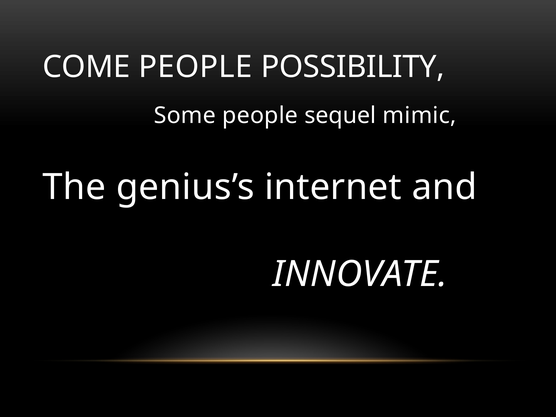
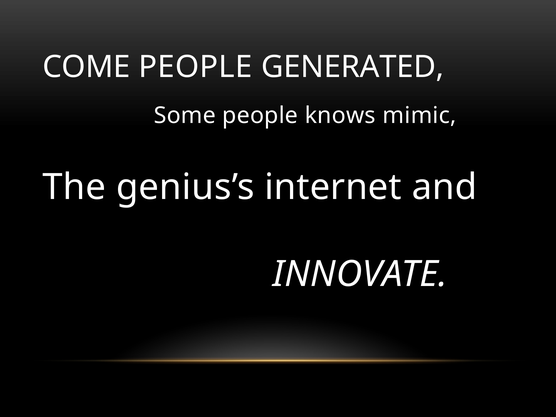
POSSIBILITY: POSSIBILITY -> GENERATED
sequel: sequel -> knows
